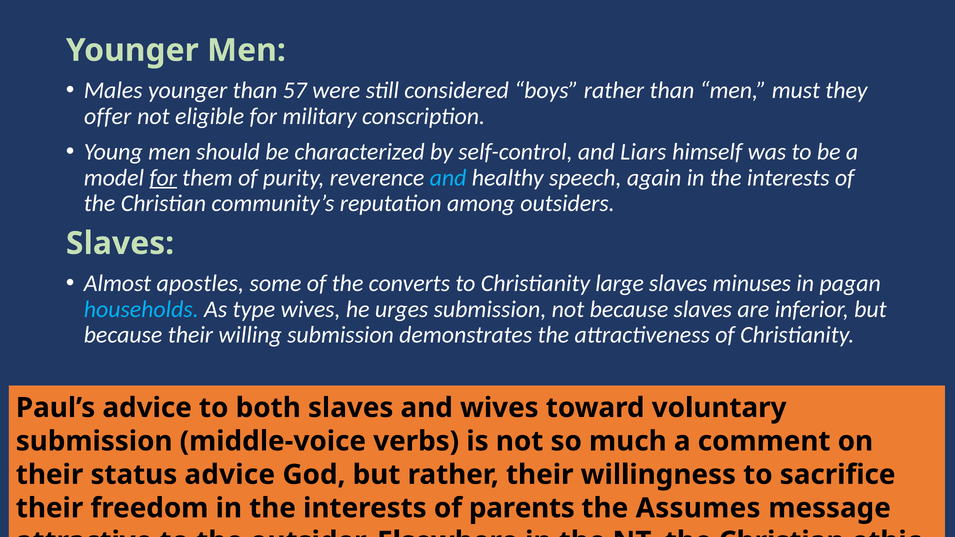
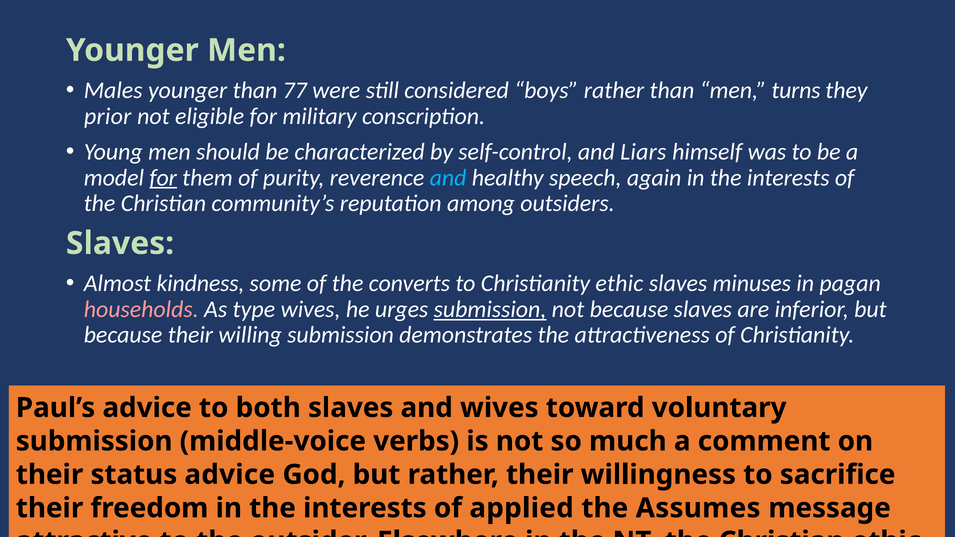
57: 57 -> 77
must: must -> turns
offer: offer -> prior
apostles: apostles -> kindness
Christianity large: large -> ethic
households colour: light blue -> pink
submission at (490, 309) underline: none -> present
parents: parents -> applied
